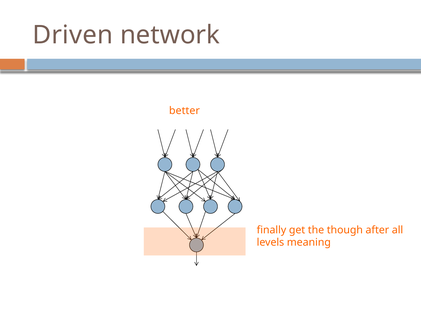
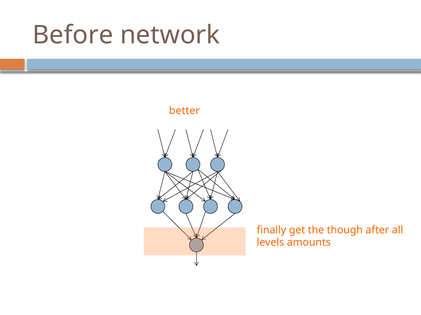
Driven: Driven -> Before
meaning: meaning -> amounts
